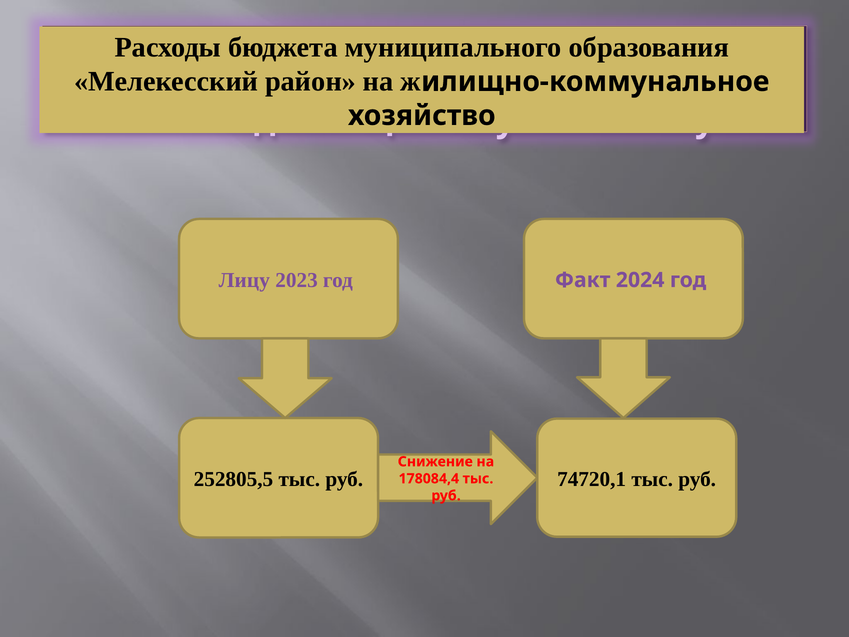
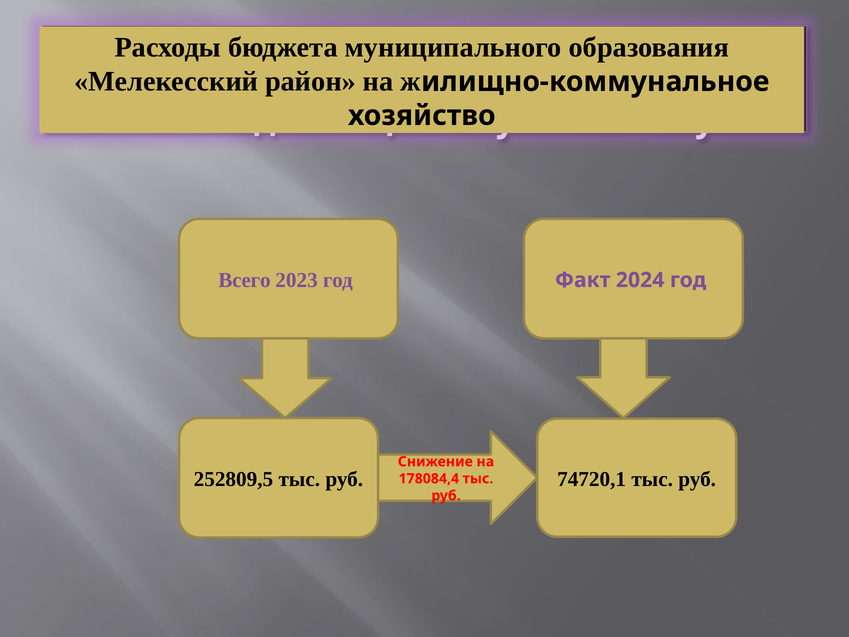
Лицу: Лицу -> Всего
252805,5: 252805,5 -> 252809,5
